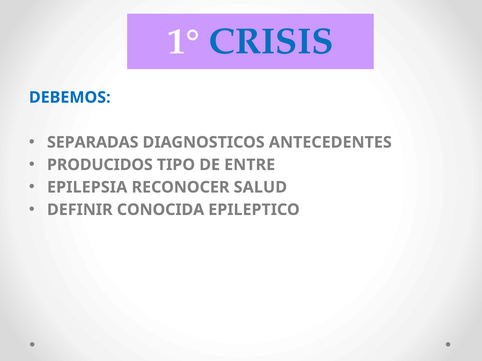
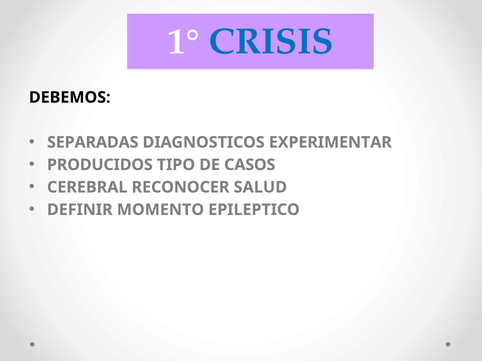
DEBEMOS colour: blue -> black
ANTECEDENTES: ANTECEDENTES -> EXPERIMENTAR
ENTRE: ENTRE -> CASOS
EPILEPSIA: EPILEPSIA -> CEREBRAL
CONOCIDA: CONOCIDA -> MOMENTO
